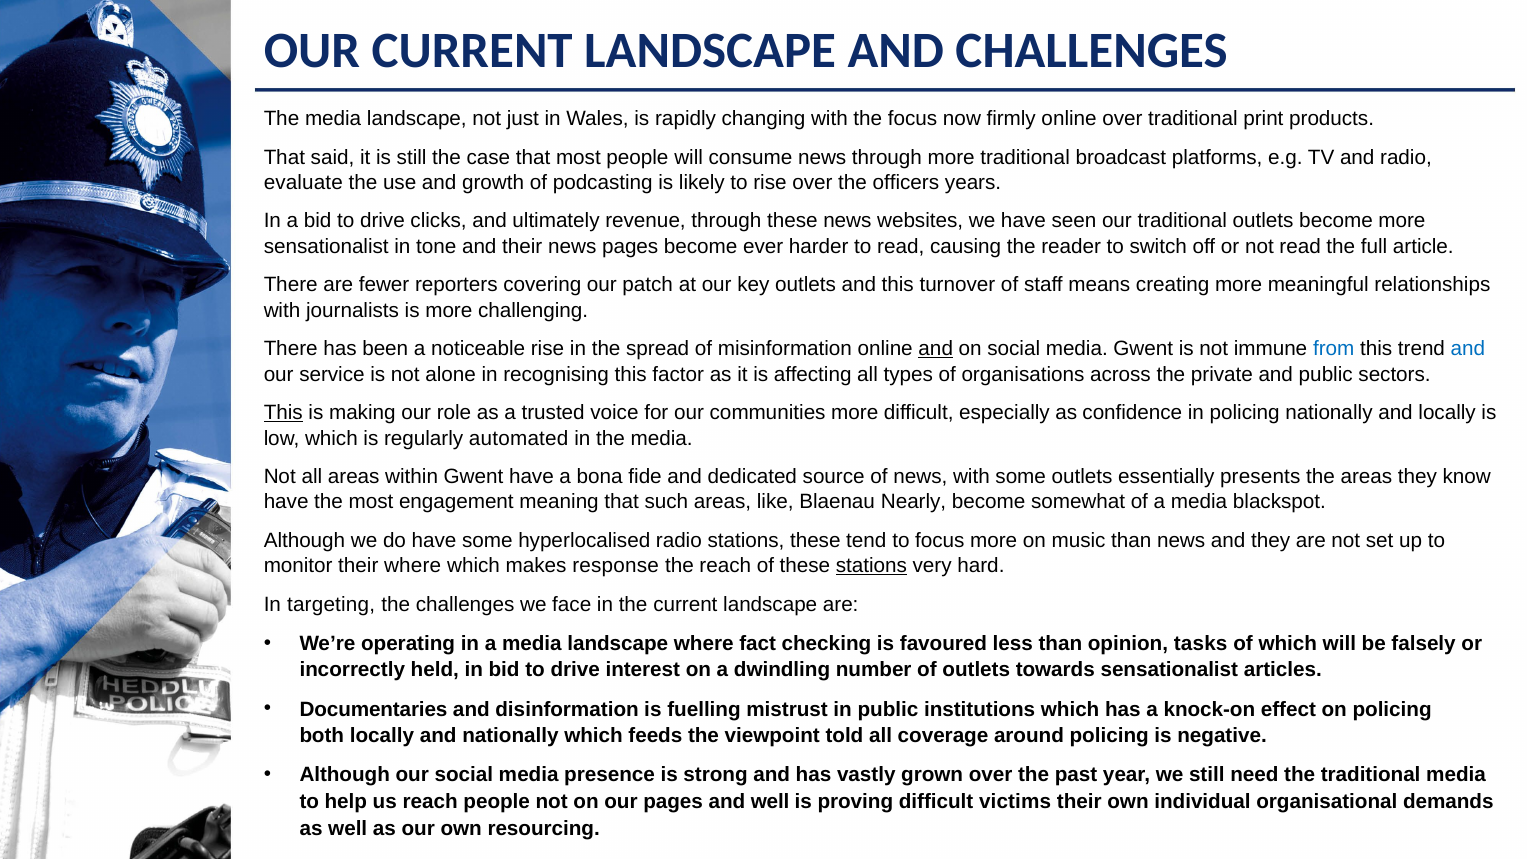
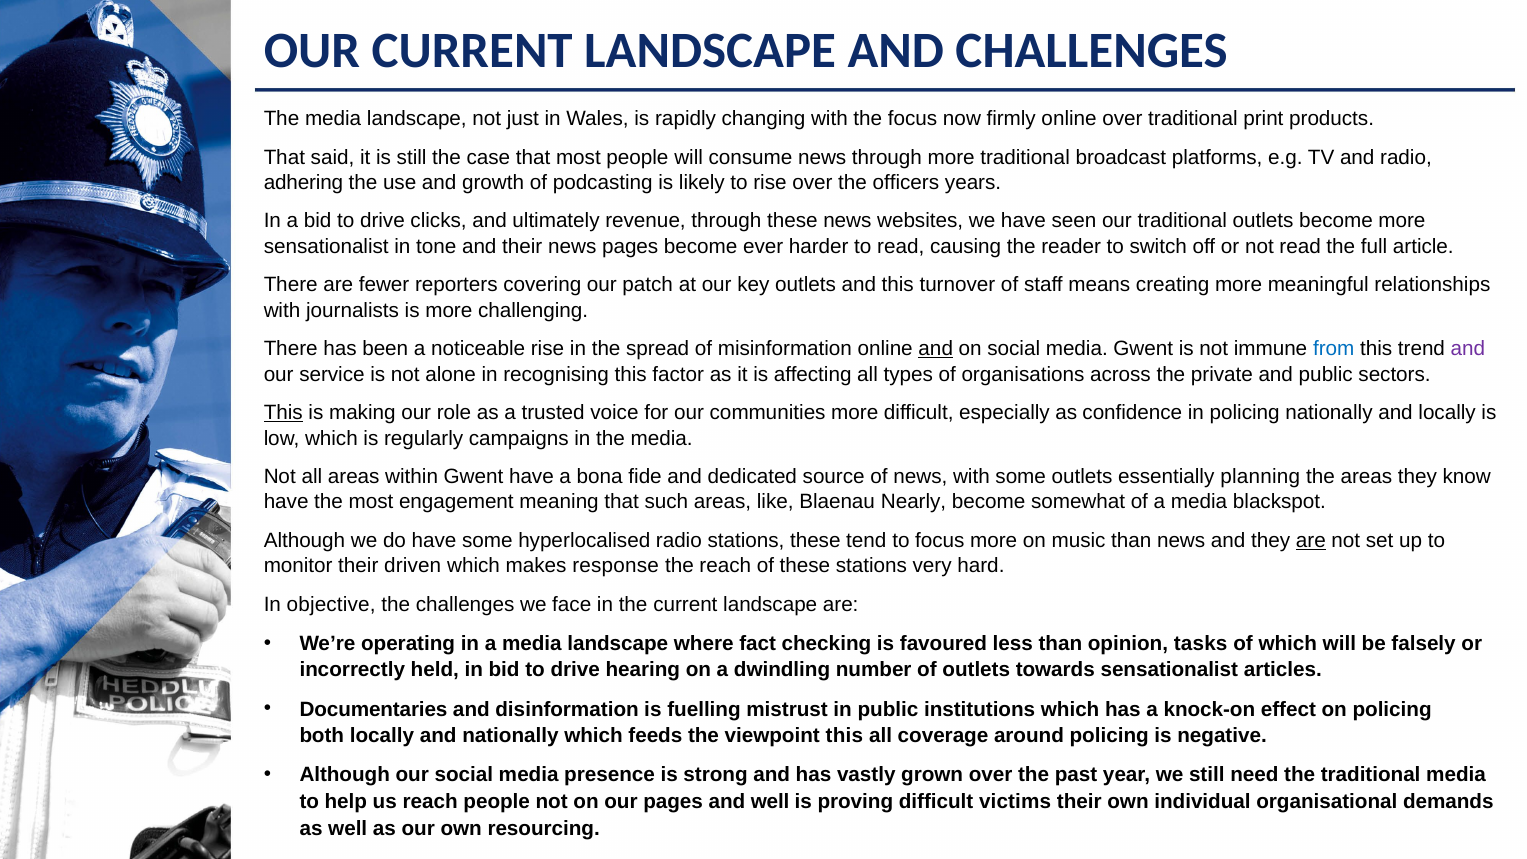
evaluate: evaluate -> adhering
and at (1468, 349) colour: blue -> purple
automated: automated -> campaigns
presents: presents -> planning
are at (1311, 540) underline: none -> present
their where: where -> driven
stations at (871, 566) underline: present -> none
targeting: targeting -> objective
interest: interest -> hearing
viewpoint told: told -> this
